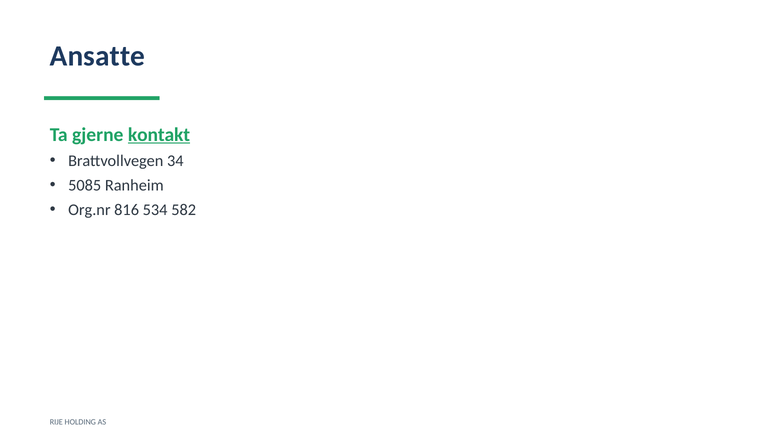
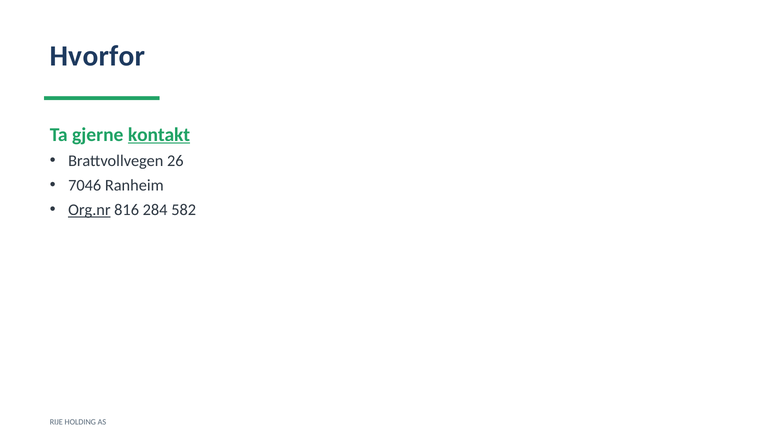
Ansatte: Ansatte -> Hvorfor
34: 34 -> 26
5085: 5085 -> 7046
Org.nr underline: none -> present
534: 534 -> 284
